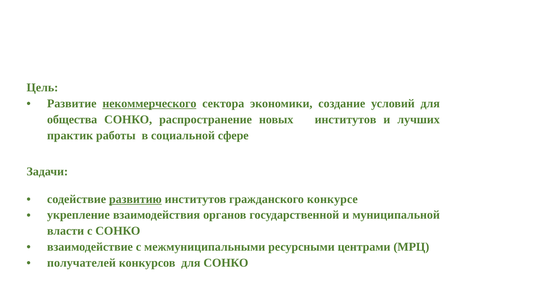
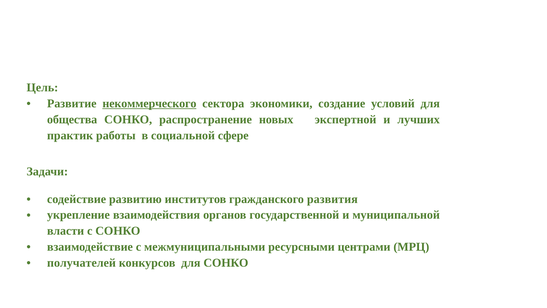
новых институтов: институтов -> экспертной
развитию underline: present -> none
конкурсе: конкурсе -> развития
